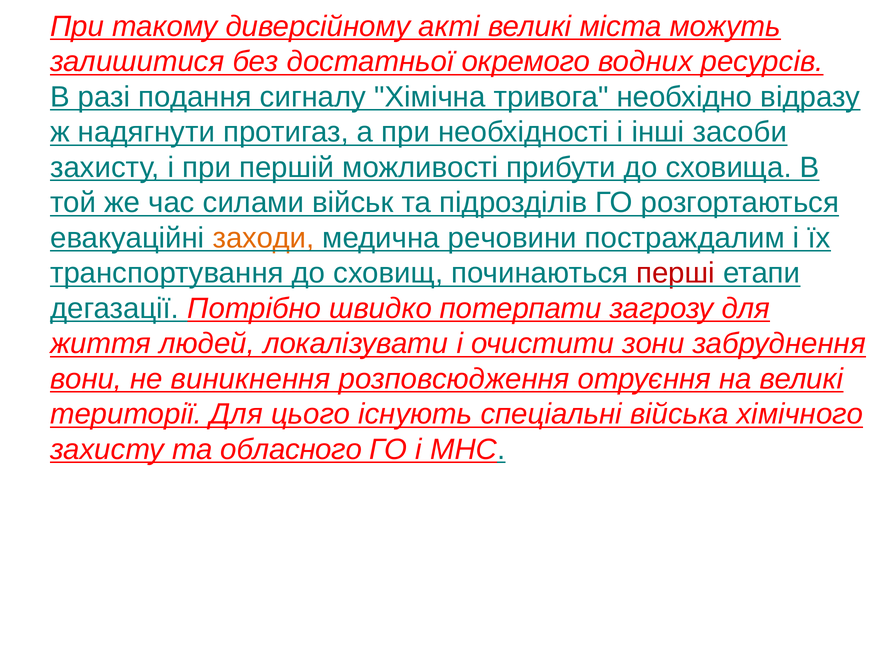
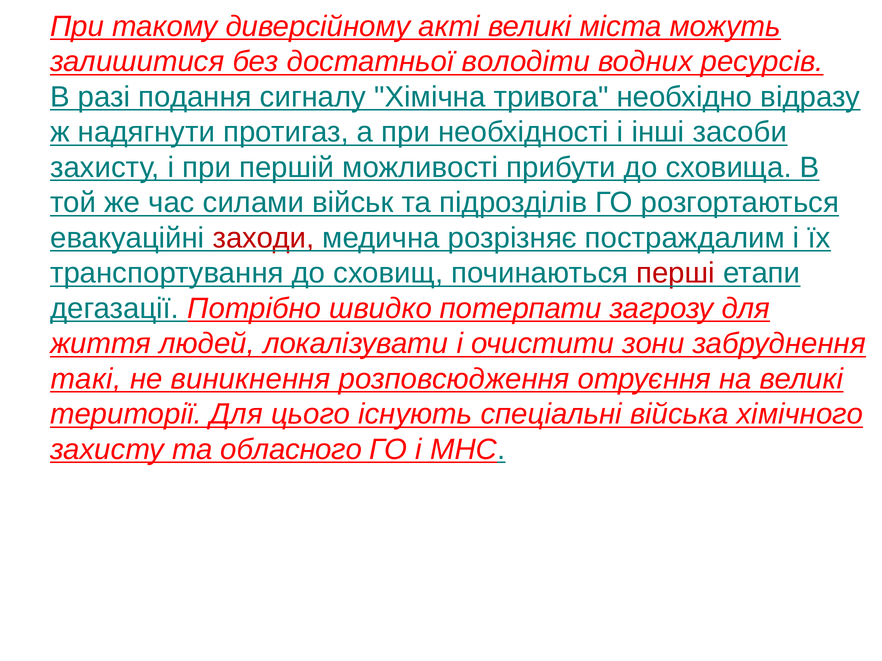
окремого: окремого -> володіти
заходи colour: orange -> red
речовини: речовини -> розрізняє
вони: вони -> такі
